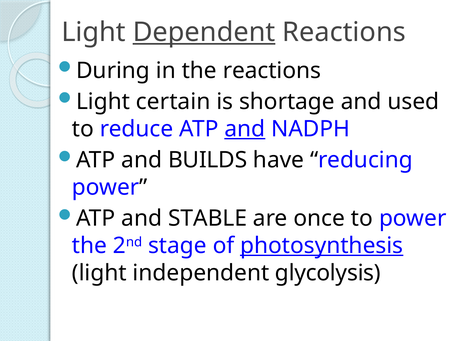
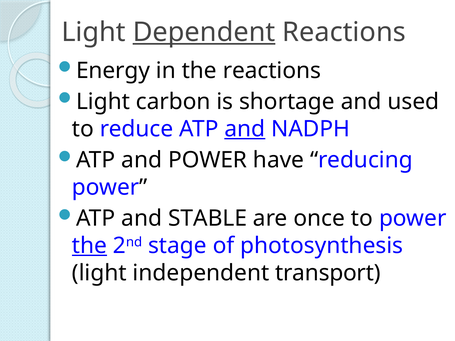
During: During -> Energy
certain: certain -> carbon
and BUILDS: BUILDS -> POWER
the at (90, 246) underline: none -> present
photosynthesis underline: present -> none
glycolysis: glycolysis -> transport
